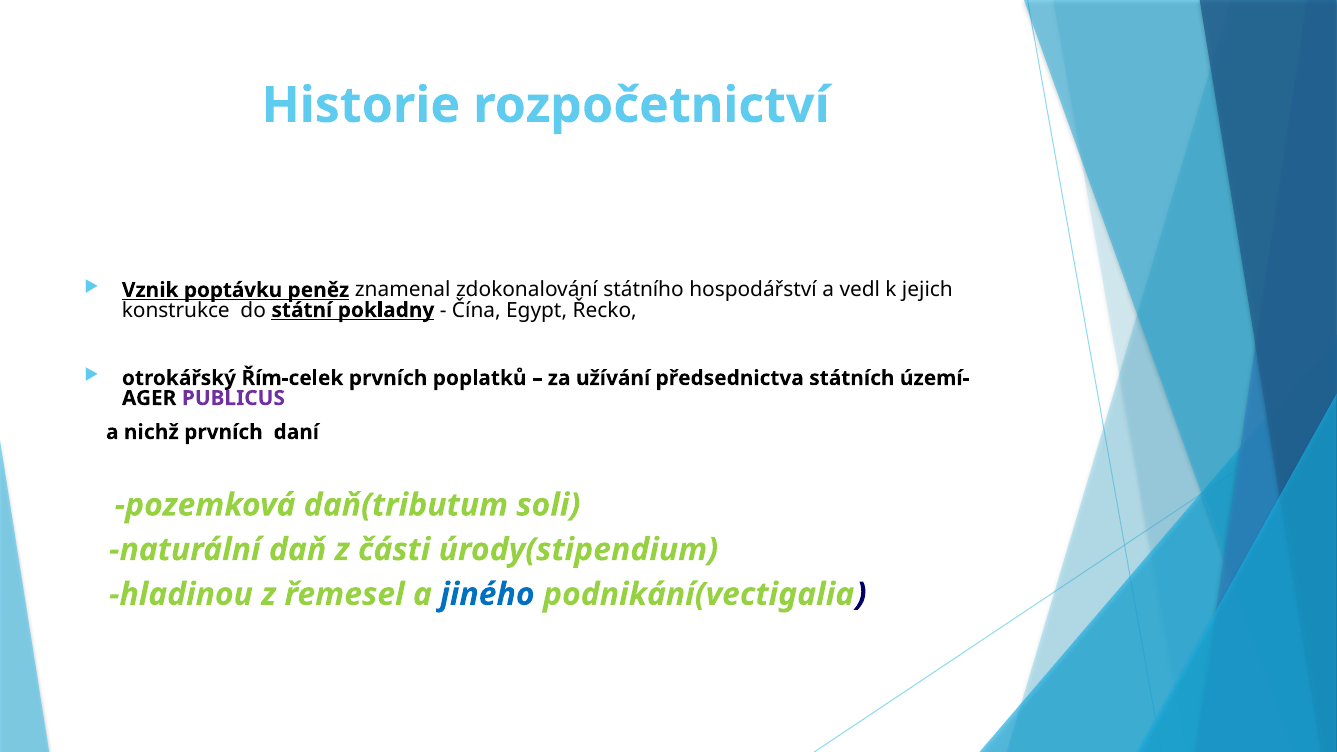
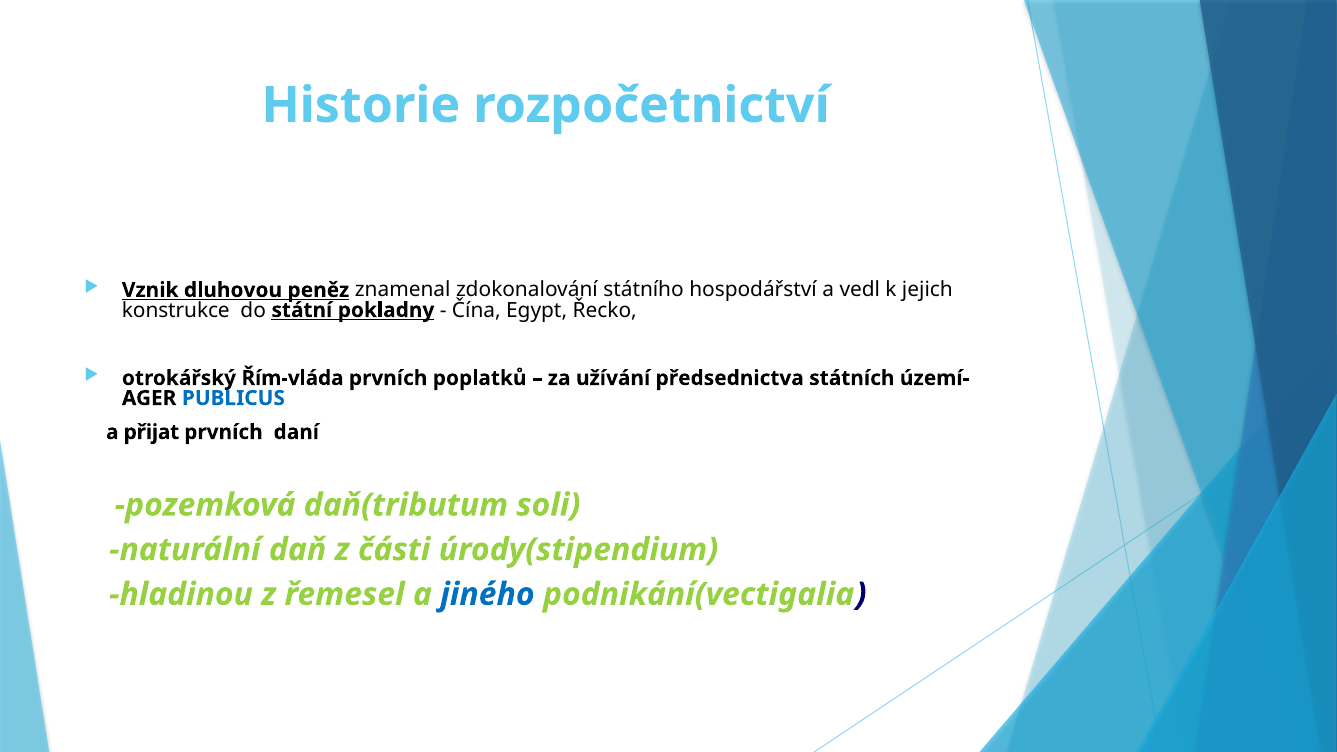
poptávku: poptávku -> dluhovou
Řím-celek: Řím-celek -> Řím-vláda
PUBLICUS colour: purple -> blue
nichž: nichž -> přijat
